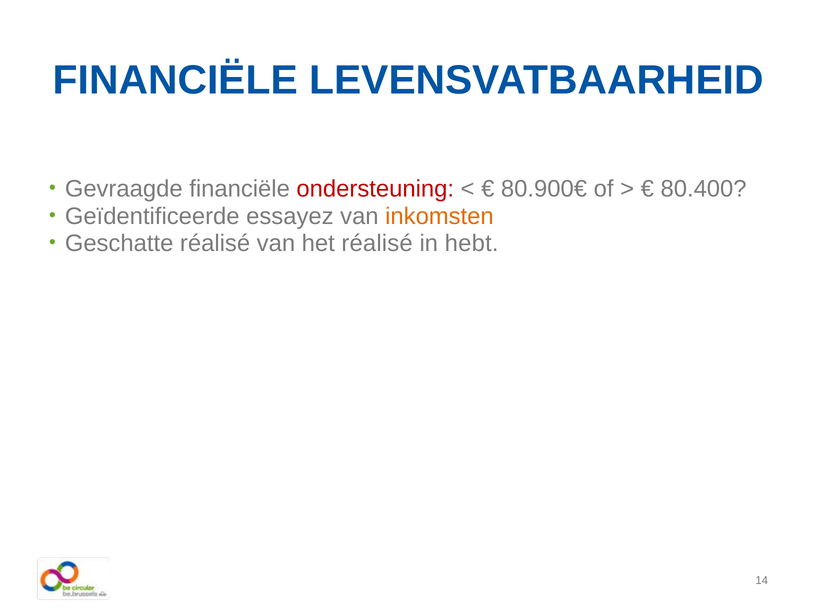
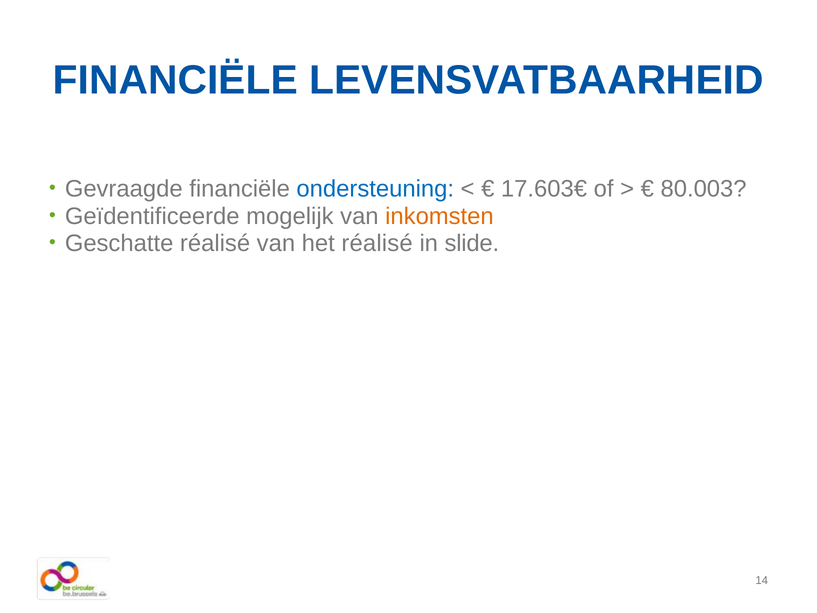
ondersteuning colour: red -> blue
80.900€: 80.900€ -> 17.603€
80.400: 80.400 -> 80.003
essayez: essayez -> mogelijk
hebt: hebt -> slide
